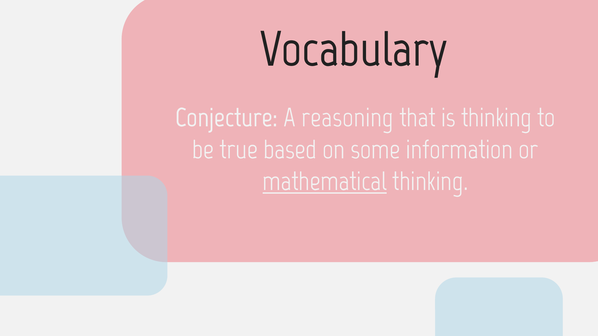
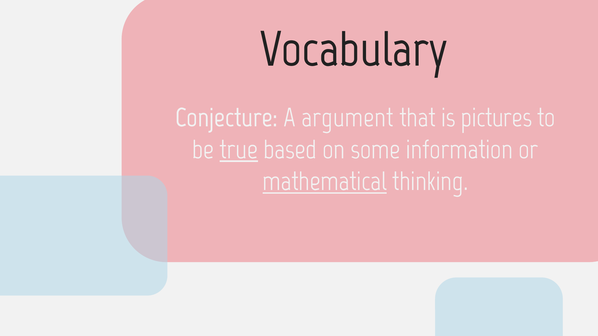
reasoning: reasoning -> argument
is thinking: thinking -> pictures
true underline: none -> present
